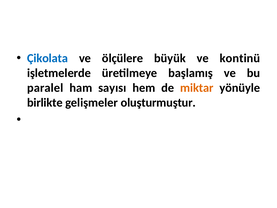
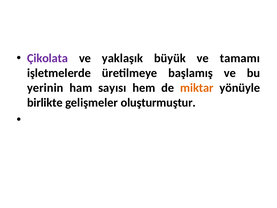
Çikolata colour: blue -> purple
ölçülere: ölçülere -> yaklaşık
kontinü: kontinü -> tamamı
paralel: paralel -> yerinin
